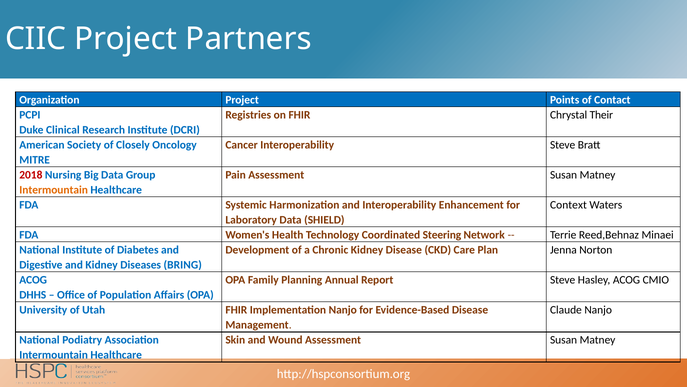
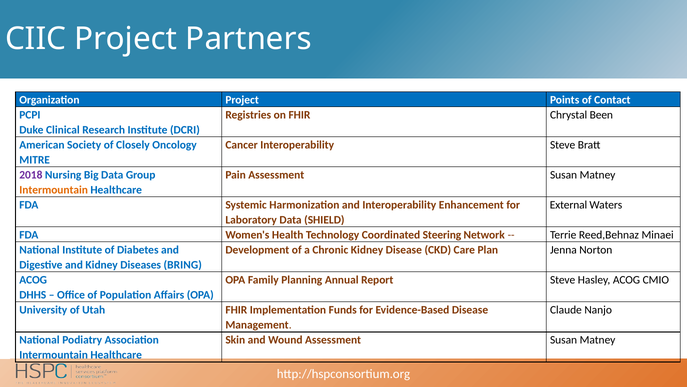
Their: Their -> Been
2018 colour: red -> purple
Context: Context -> External
Implementation Nanjo: Nanjo -> Funds
